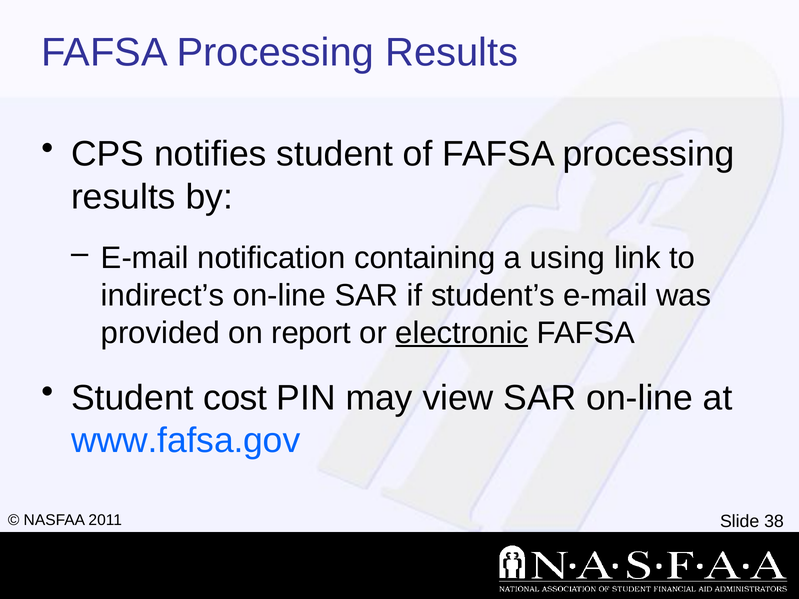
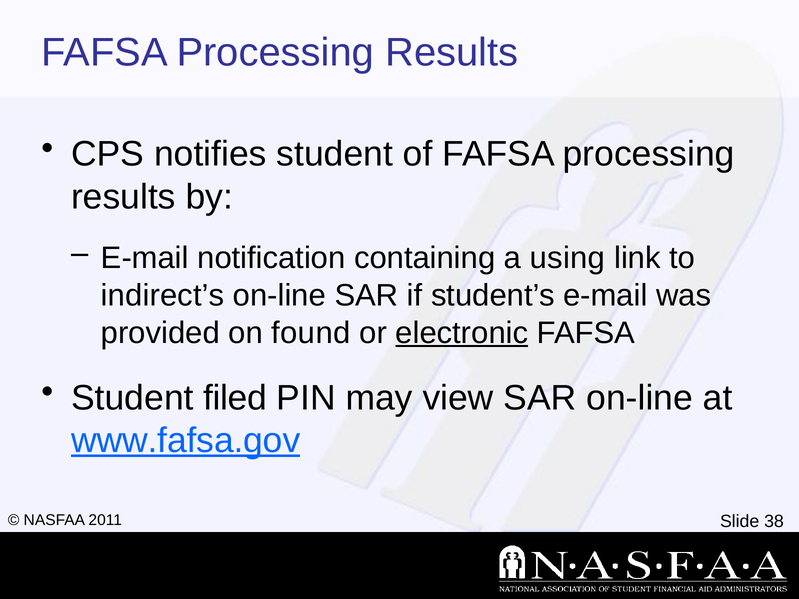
report: report -> found
cost: cost -> filed
www.fafsa.gov underline: none -> present
